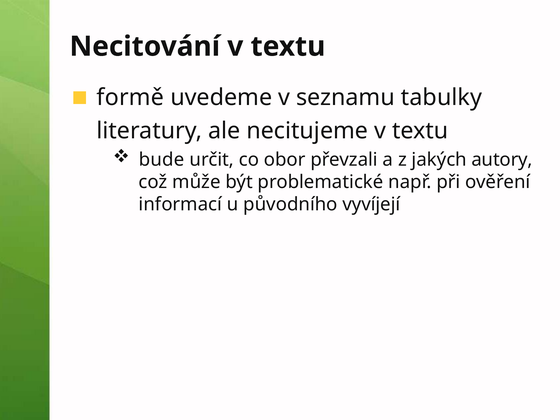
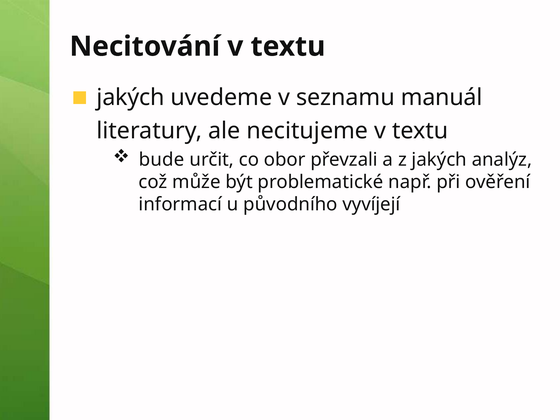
formě at (130, 97): formě -> jakých
tabulky: tabulky -> manuál
autory: autory -> analýz
